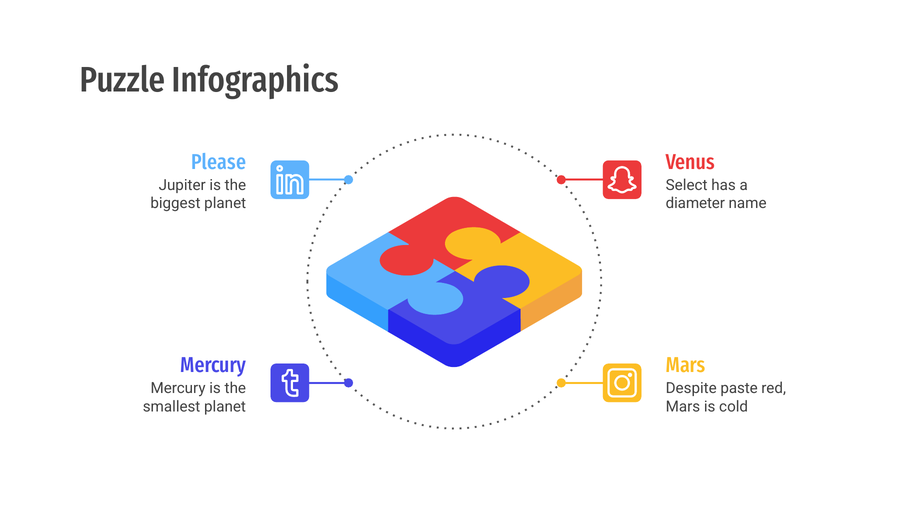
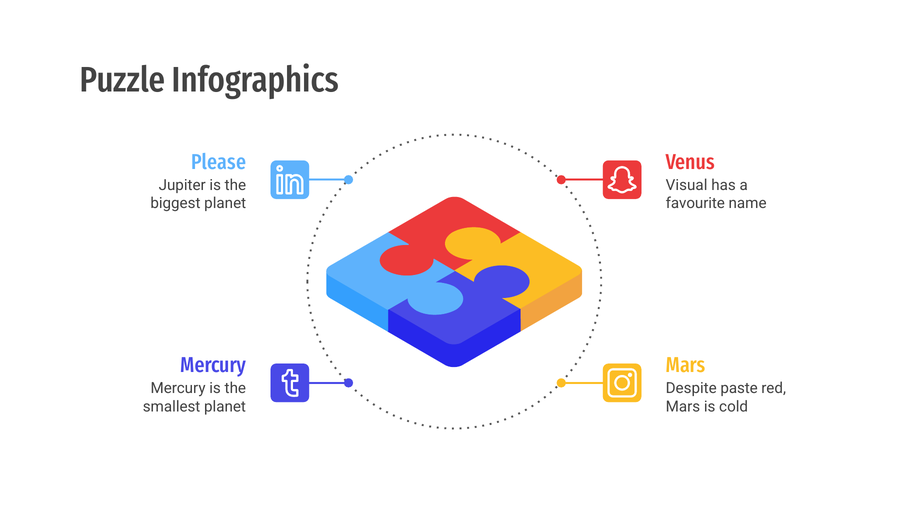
Select: Select -> Visual
diameter: diameter -> favourite
